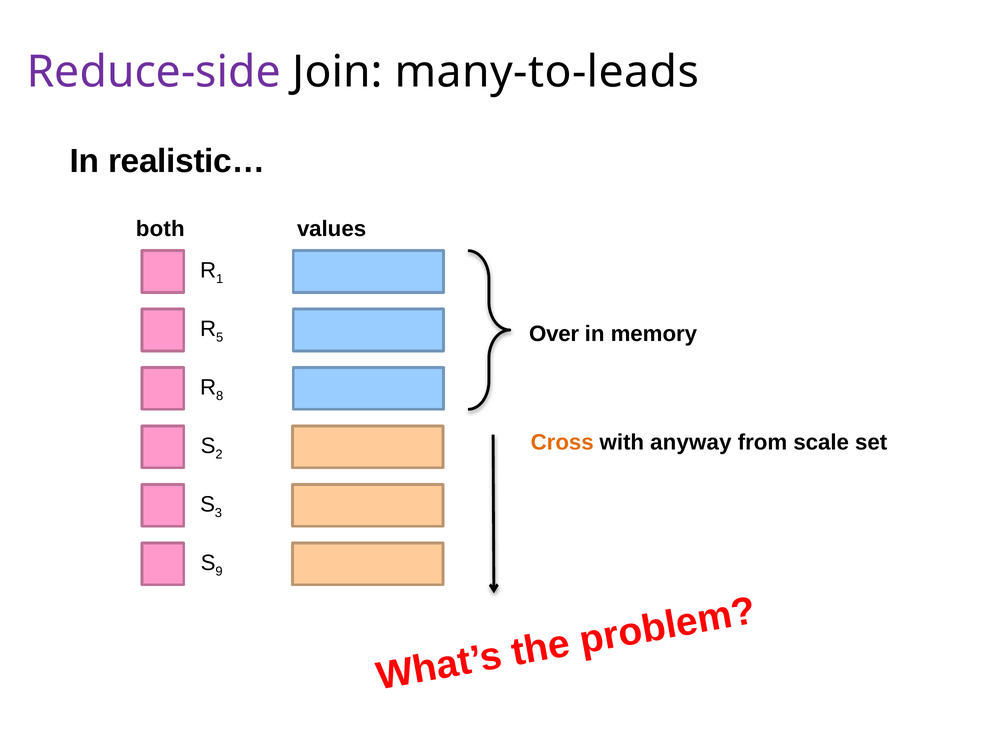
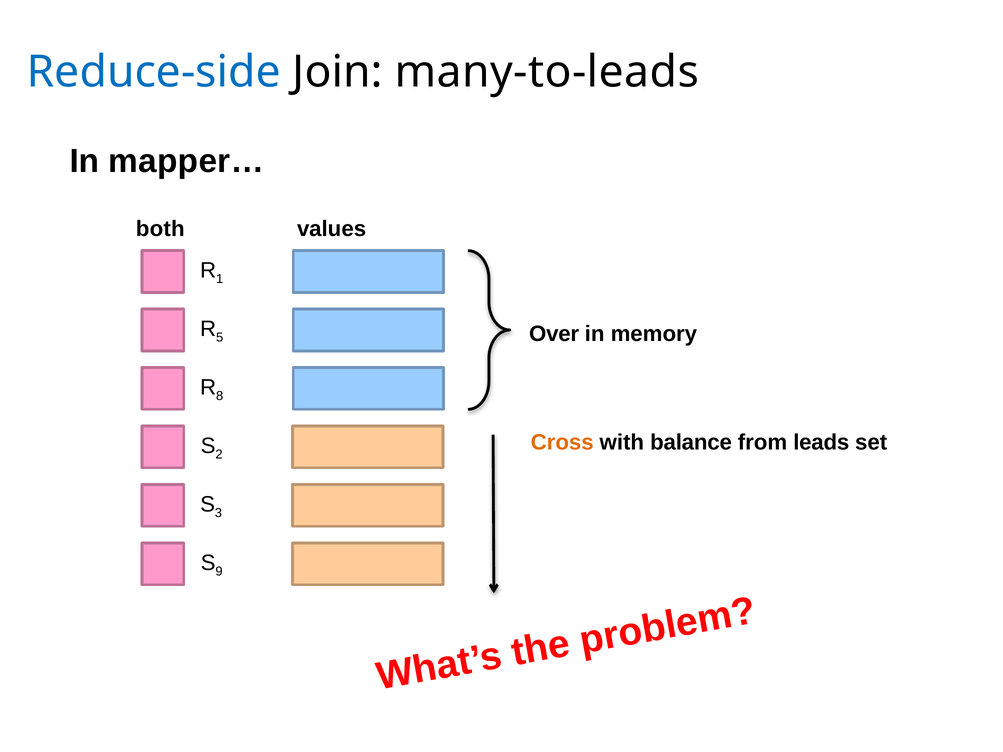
Reduce-side colour: purple -> blue
realistic…: realistic… -> mapper…
anyway: anyway -> balance
scale: scale -> leads
